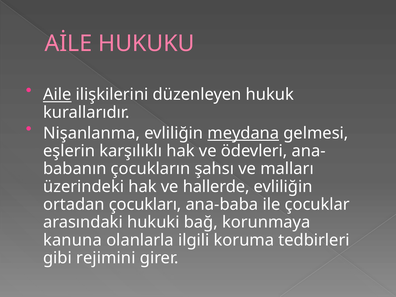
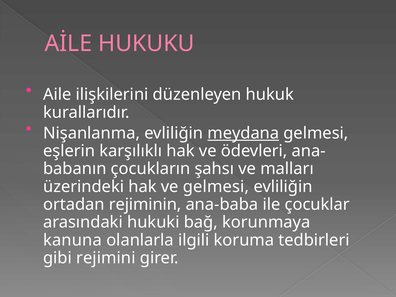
Aile underline: present -> none
ve hallerde: hallerde -> gelmesi
çocukları: çocukları -> rejiminin
